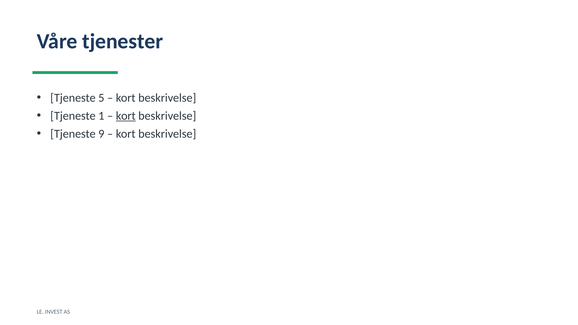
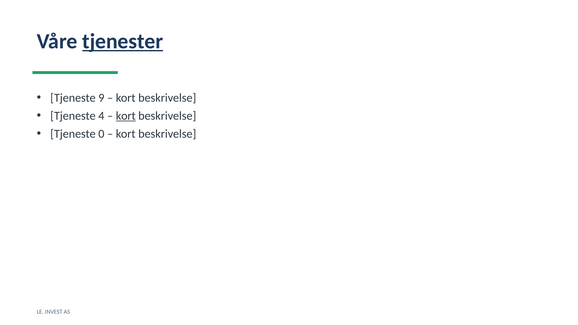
tjenester underline: none -> present
5: 5 -> 9
1: 1 -> 4
9: 9 -> 0
